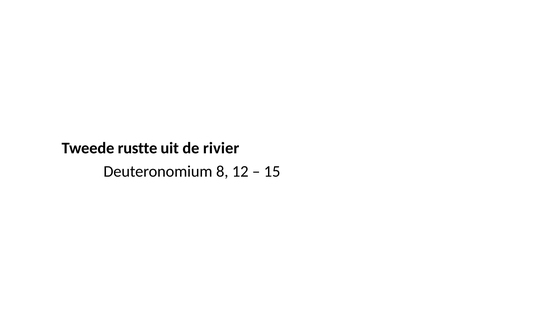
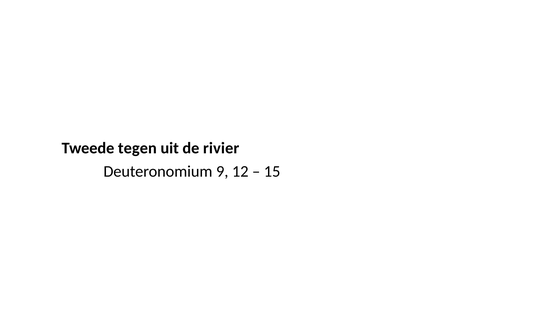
rustte: rustte -> tegen
8: 8 -> 9
